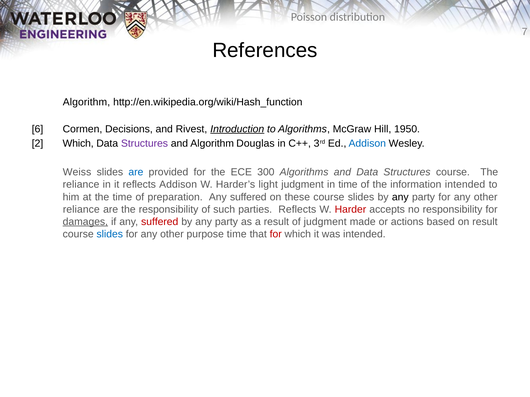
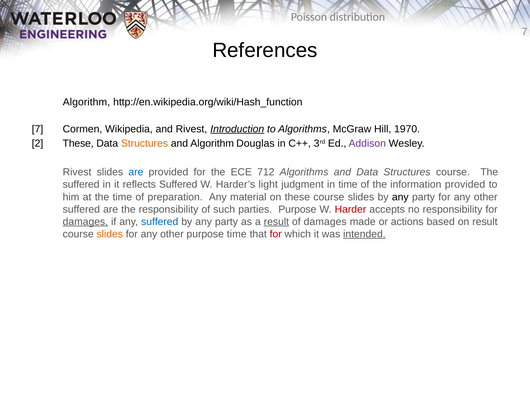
6 at (38, 129): 6 -> 7
Decisions: Decisions -> Wikipedia
1950: 1950 -> 1970
2 Which: Which -> These
Structures at (145, 144) colour: purple -> orange
Addison at (367, 144) colour: blue -> purple
Weiss at (77, 172): Weiss -> Rivest
300: 300 -> 712
reliance at (81, 185): reliance -> suffered
reflects Addison: Addison -> Suffered
information intended: intended -> provided
preparation Any suffered: suffered -> material
reliance at (81, 210): reliance -> suffered
parties Reflects: Reflects -> Purpose
suffered at (160, 222) colour: red -> blue
result at (276, 222) underline: none -> present
of judgment: judgment -> damages
slides at (110, 234) colour: blue -> orange
intended at (364, 234) underline: none -> present
